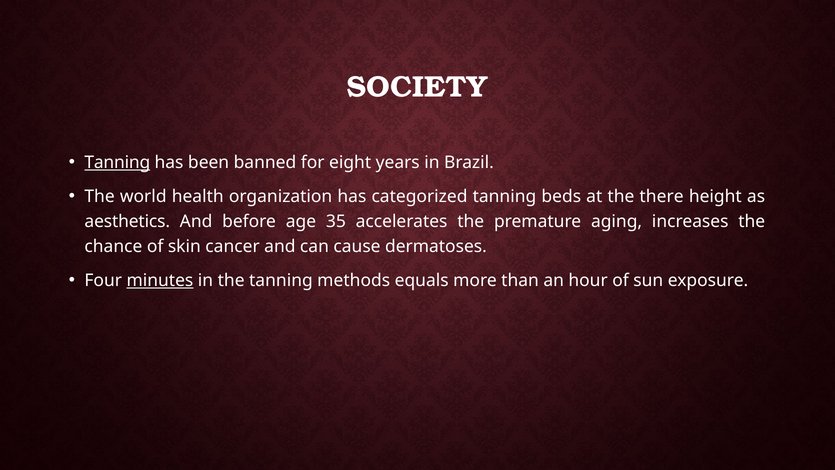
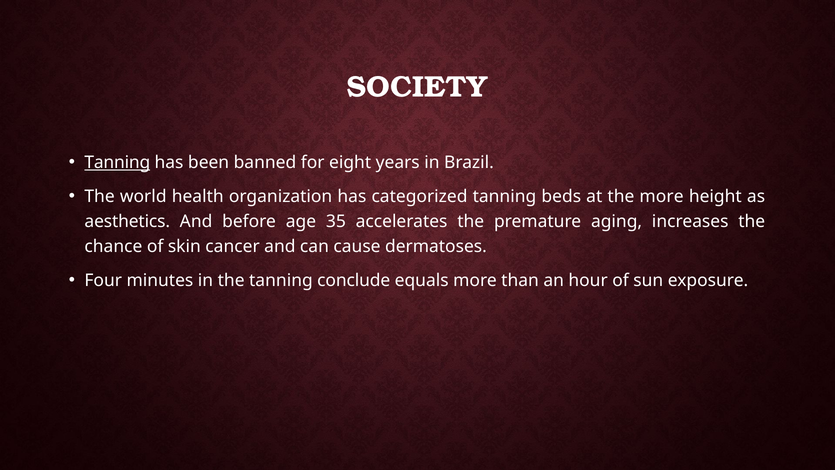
the there: there -> more
minutes underline: present -> none
methods: methods -> conclude
